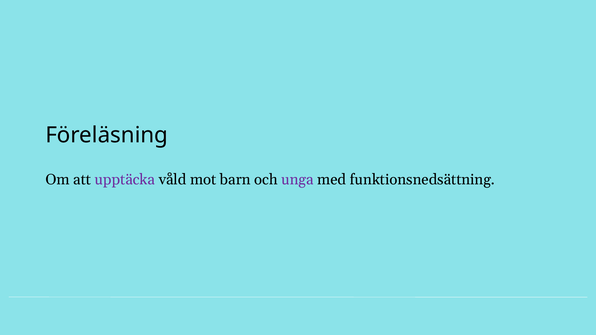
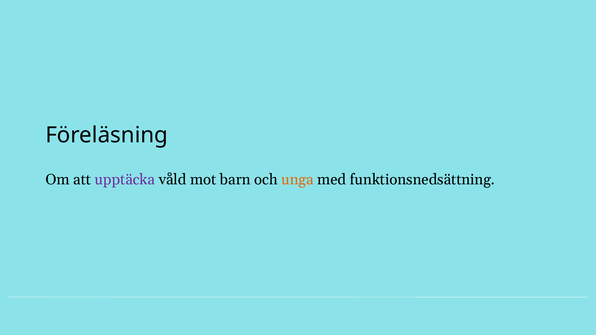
unga colour: purple -> orange
